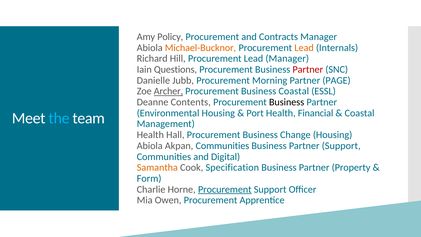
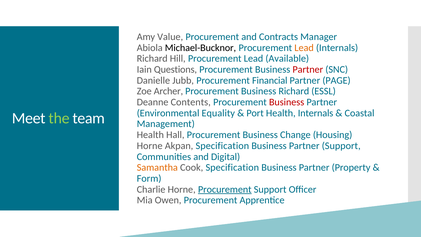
Policy: Policy -> Value
Michael-Bucknor colour: orange -> black
Lead Manager: Manager -> Available
Morning: Morning -> Financial
Archer underline: present -> none
Business Coastal: Coastal -> Richard
Business at (287, 102) colour: black -> red
Environmental Housing: Housing -> Equality
Health Financial: Financial -> Internals
the colour: light blue -> light green
Abiola at (150, 146): Abiola -> Horne
Akpan Communities: Communities -> Specification
